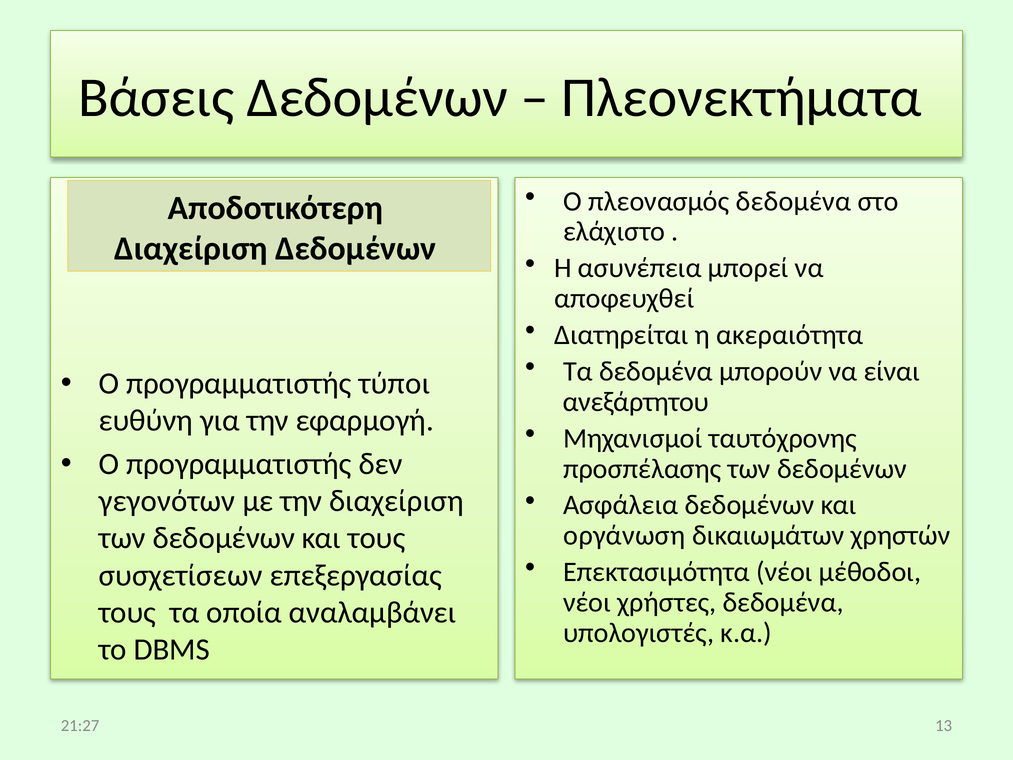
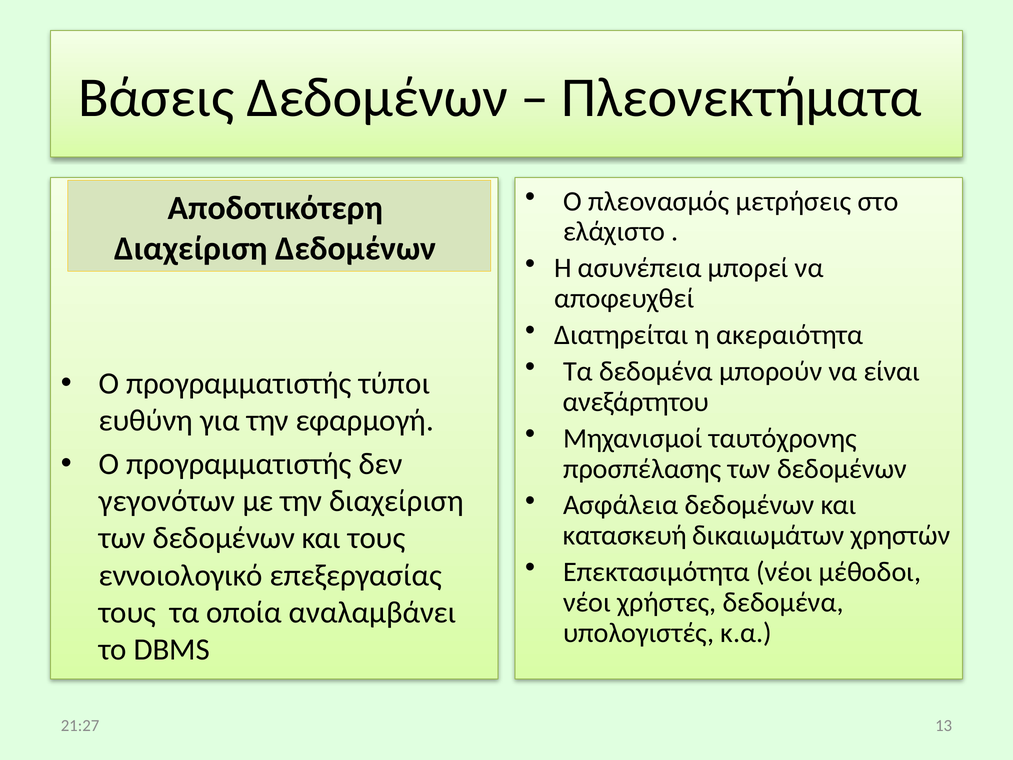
πλεονασμός δεδομένα: δεδομένα -> μετρήσεις
οργάνωση: οργάνωση -> κατασκευή
συσχετίσεων: συσχετίσεων -> εννοιολογικό
